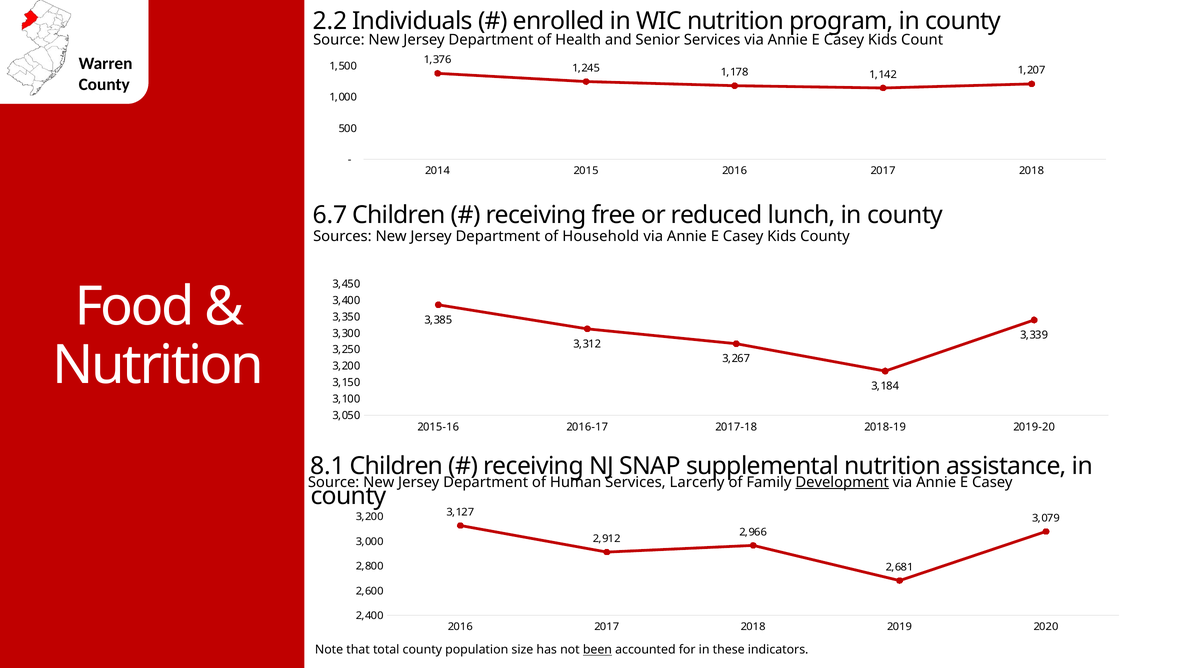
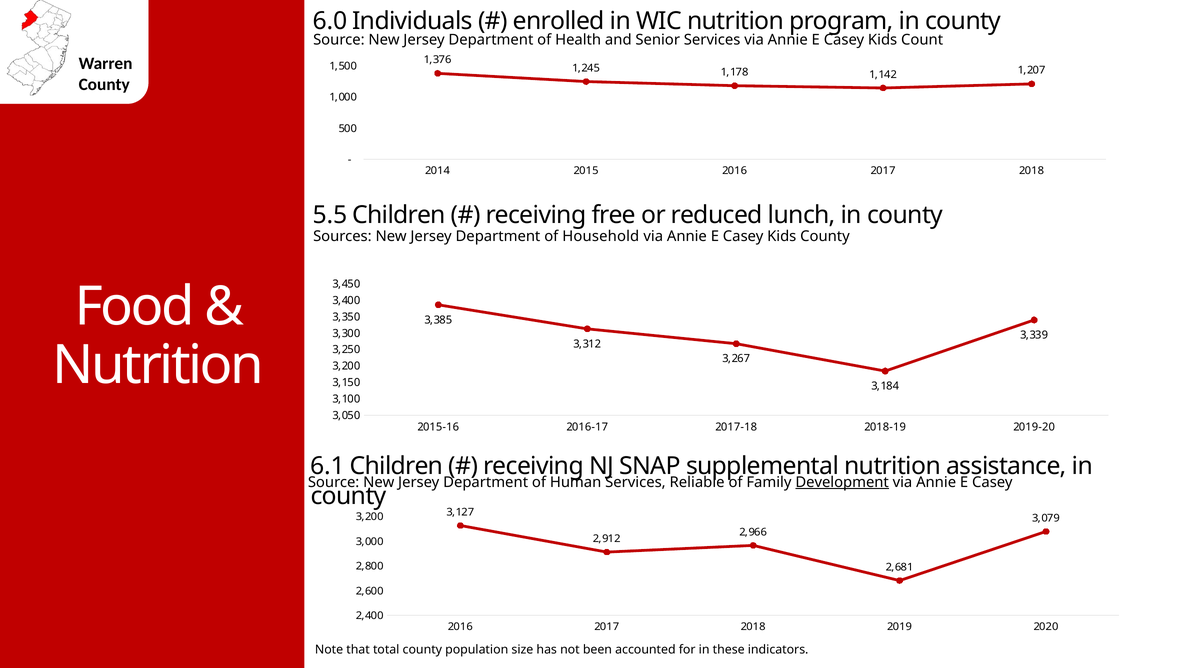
2.2: 2.2 -> 6.0
6.7: 6.7 -> 5.5
8.1: 8.1 -> 6.1
Larceny: Larceny -> Reliable
been underline: present -> none
